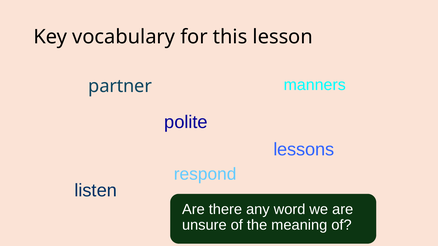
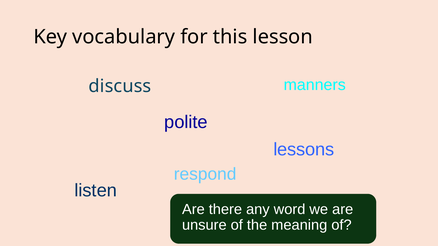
partner: partner -> discuss
